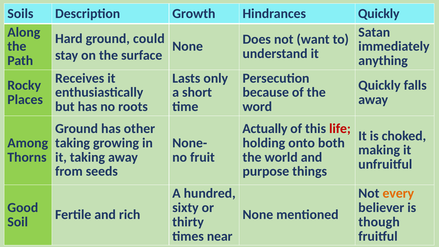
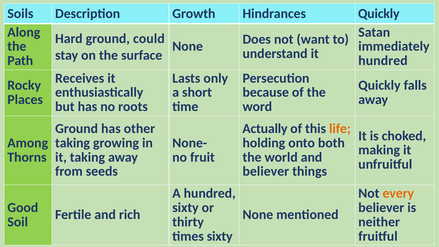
anything at (383, 61): anything -> hundred
life colour: red -> orange
purpose at (266, 171): purpose -> believer
though: though -> neither
times near: near -> sixty
